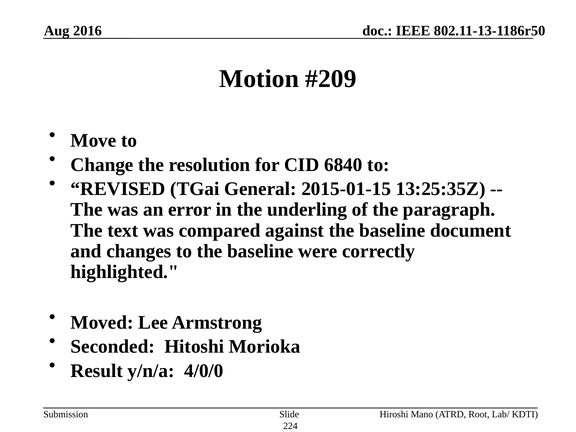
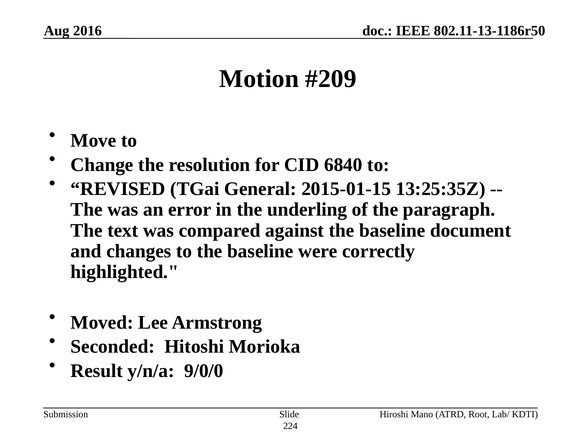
4/0/0: 4/0/0 -> 9/0/0
